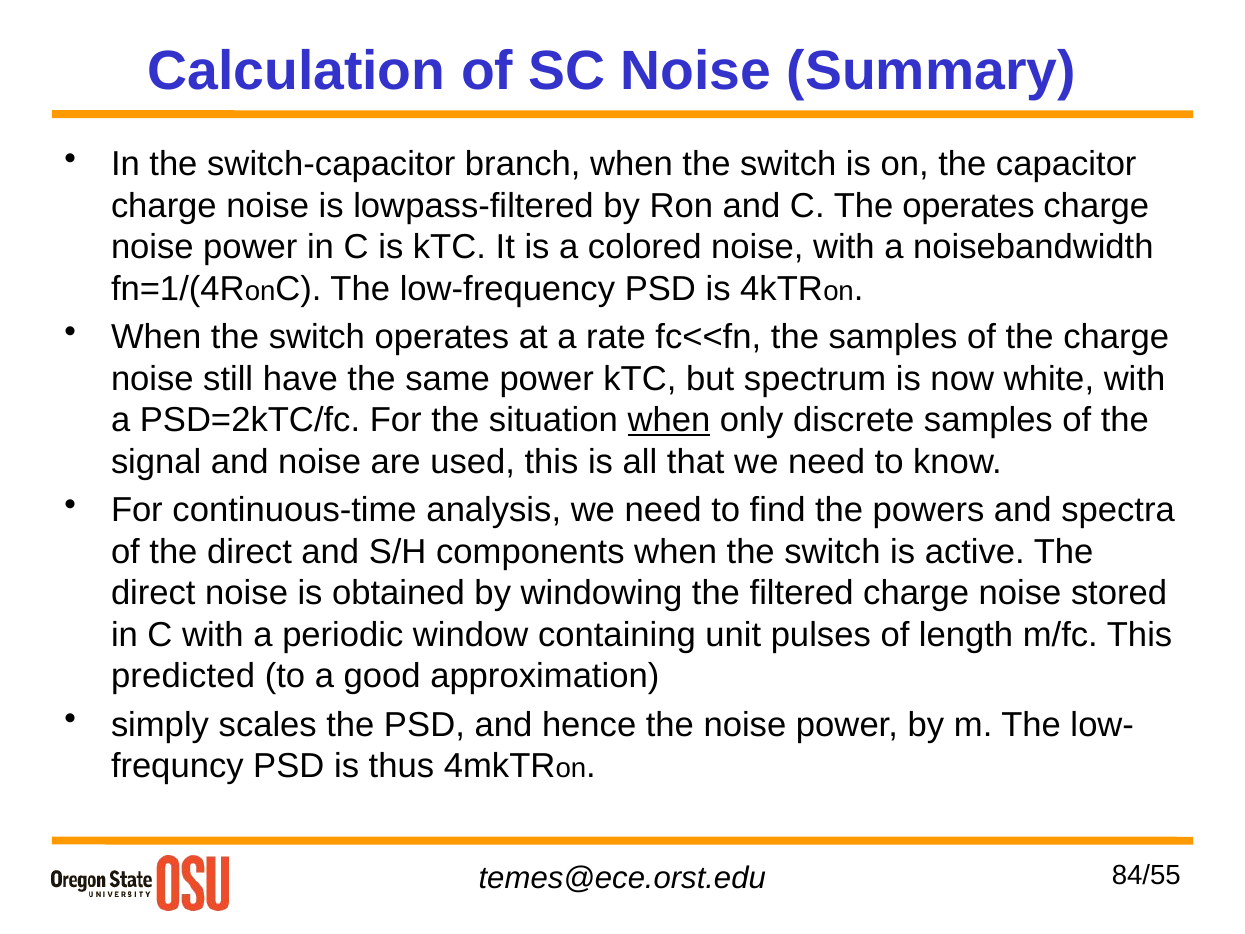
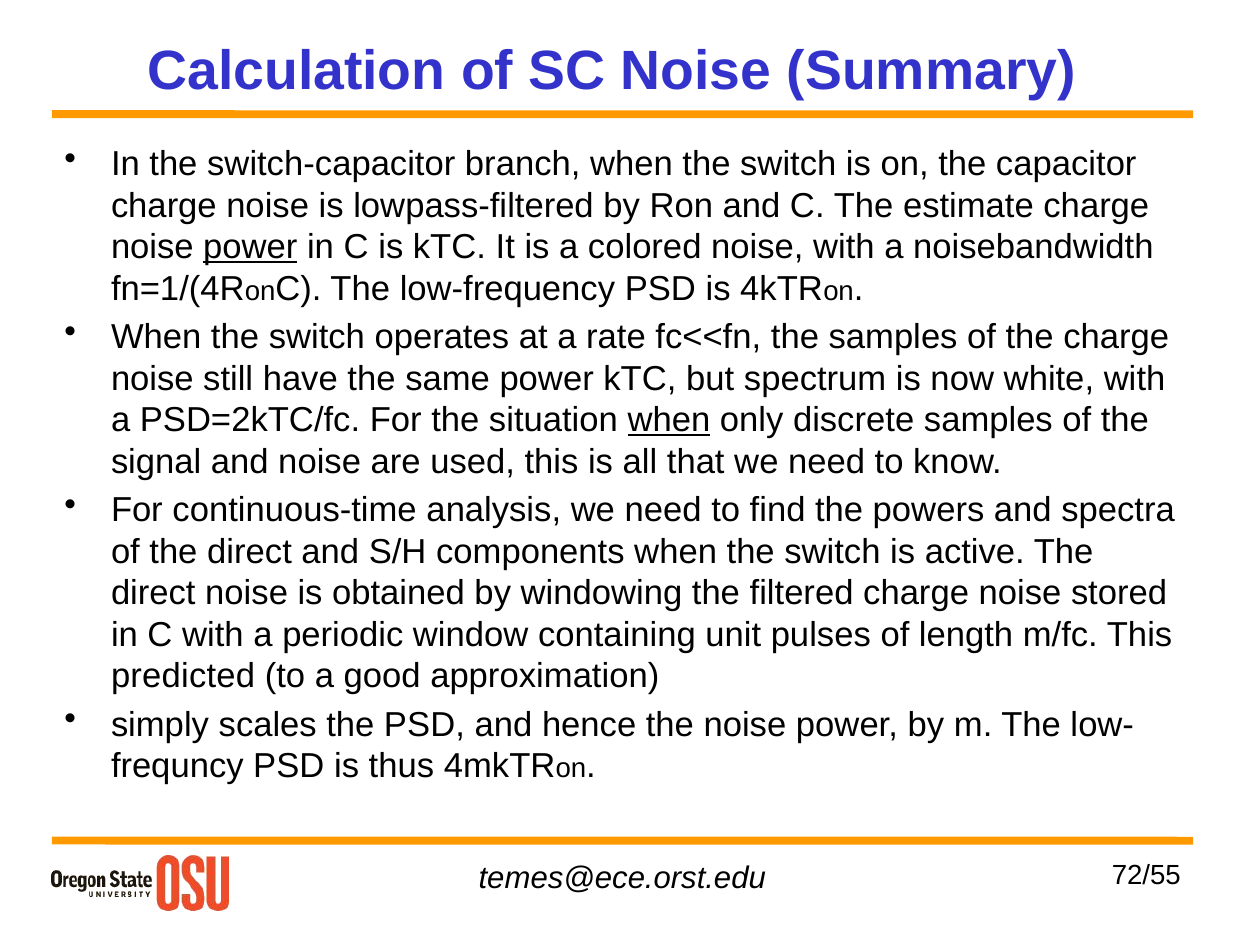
The operates: operates -> estimate
power at (250, 247) underline: none -> present
84/55: 84/55 -> 72/55
